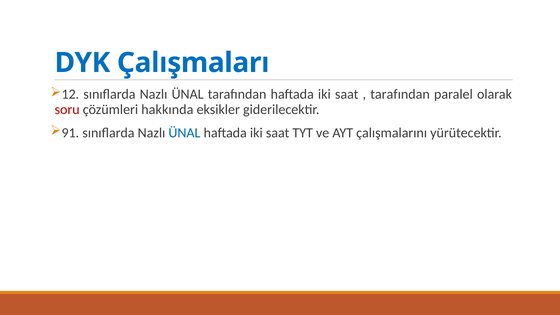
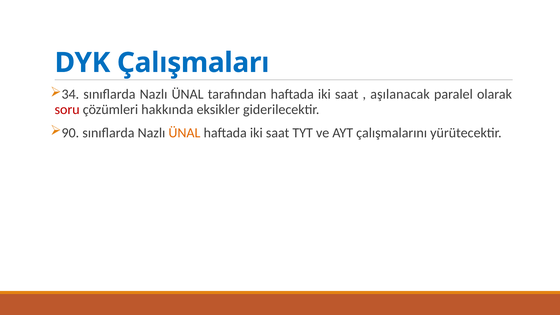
12: 12 -> 34
tarafından at (400, 94): tarafından -> aşılanacak
91: 91 -> 90
ÜNAL at (184, 133) colour: blue -> orange
